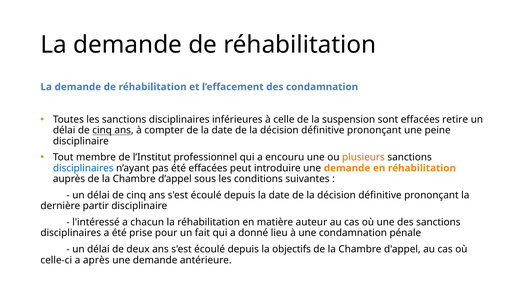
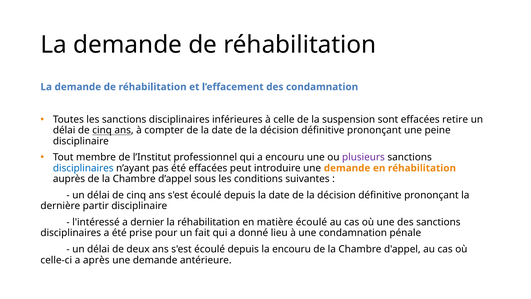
plusieurs colour: orange -> purple
chacun: chacun -> dernier
matière auteur: auteur -> écoulé
la objectifs: objectifs -> encouru
